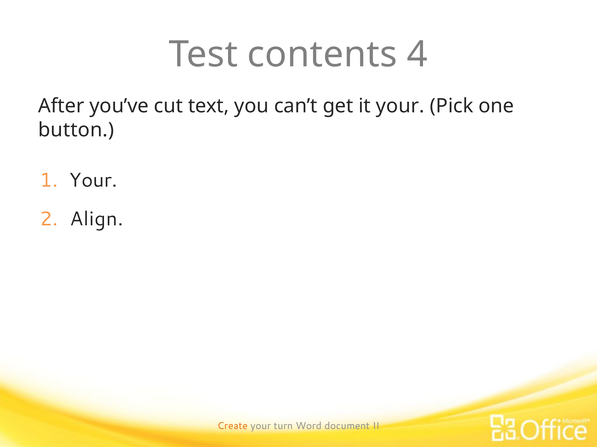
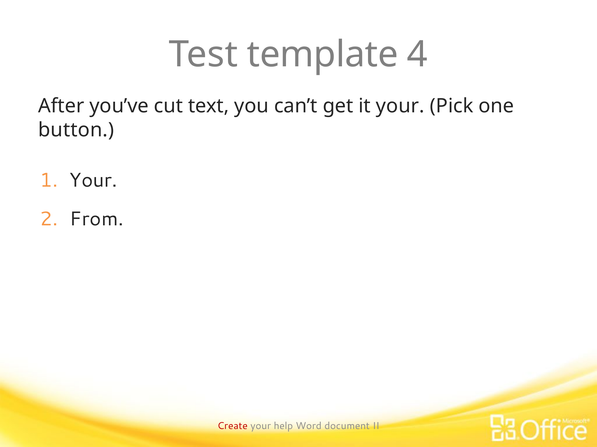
contents: contents -> template
Align: Align -> From
Create colour: orange -> red
turn: turn -> help
